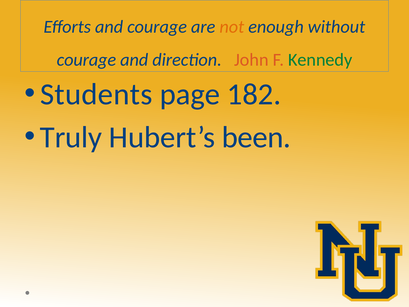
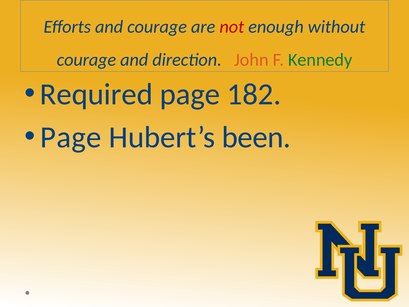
not colour: orange -> red
Students: Students -> Required
Truly at (71, 137): Truly -> Page
